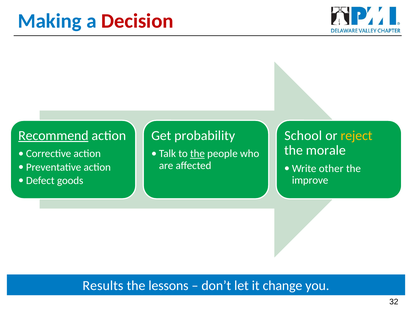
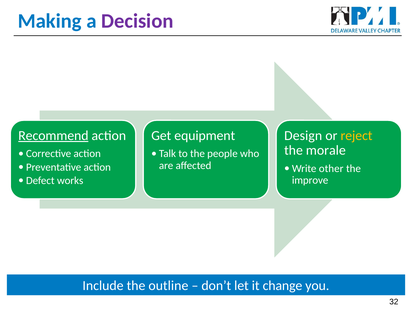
Decision colour: red -> purple
probability: probability -> equipment
School: School -> Design
the at (197, 154) underline: present -> none
goods: goods -> works
Results: Results -> Include
lessons: lessons -> outline
